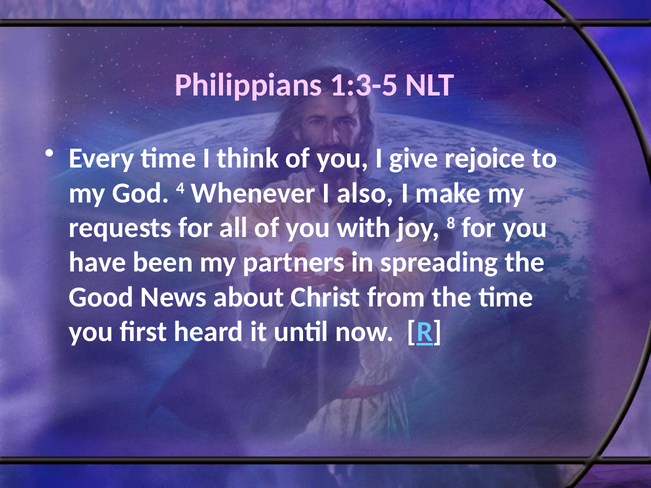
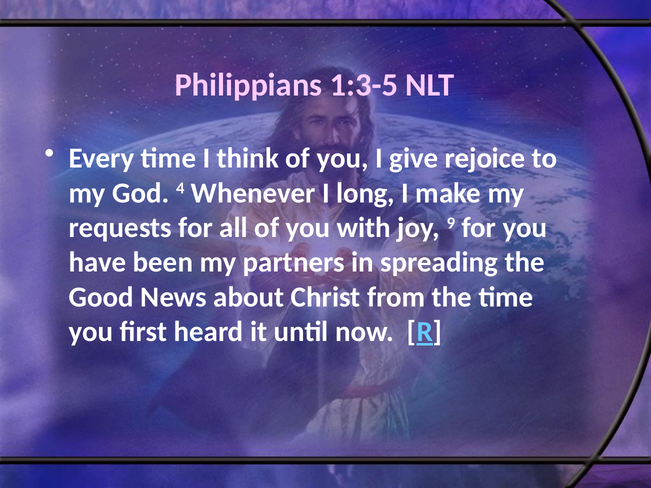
also: also -> long
8: 8 -> 9
